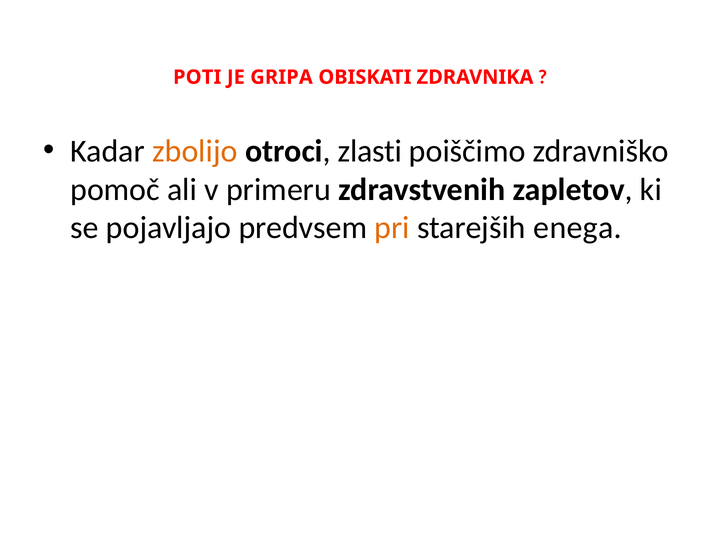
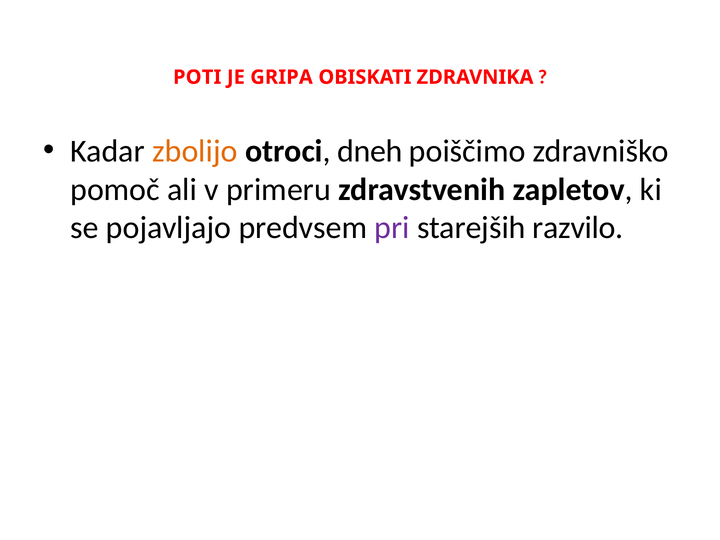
zlasti: zlasti -> dneh
pri colour: orange -> purple
enega: enega -> razvilo
